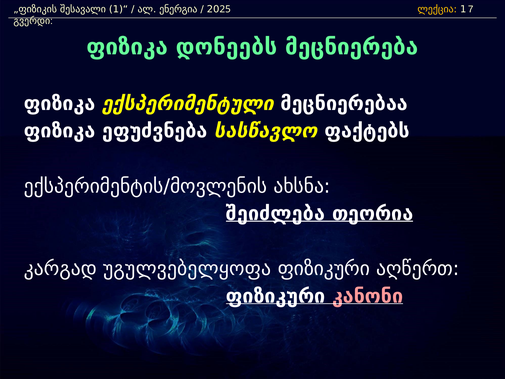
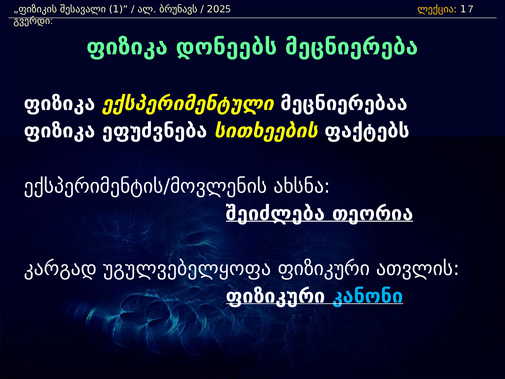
ენერგია: ენერგია -> ბრუნავს
სასწავლო: სასწავლო -> სითხეების
აღწერთ: აღწერთ -> ათვლის
კანონი colour: pink -> light blue
